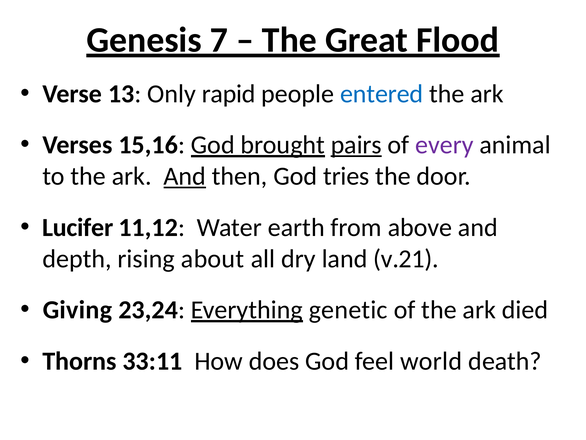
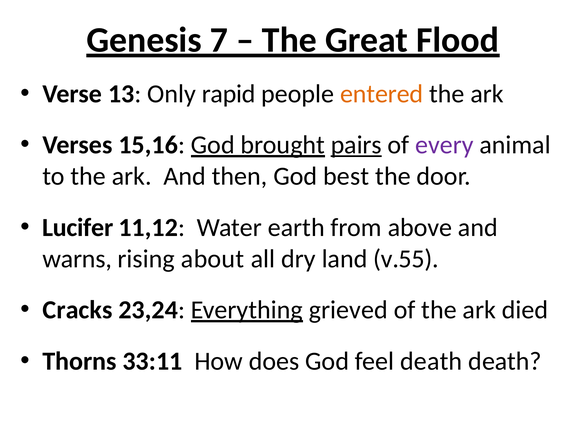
entered colour: blue -> orange
And at (185, 176) underline: present -> none
tries: tries -> best
depth: depth -> warns
v.21: v.21 -> v.55
Giving: Giving -> Cracks
genetic: genetic -> grieved
feel world: world -> death
